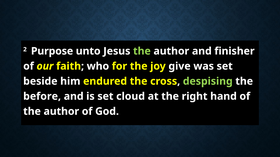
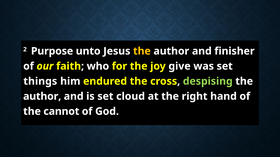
the at (142, 51) colour: light green -> yellow
beside: beside -> things
before at (42, 97): before -> author
author at (61, 112): author -> cannot
